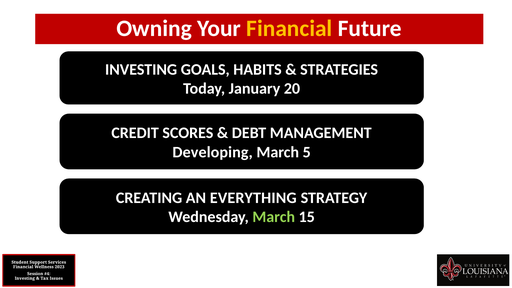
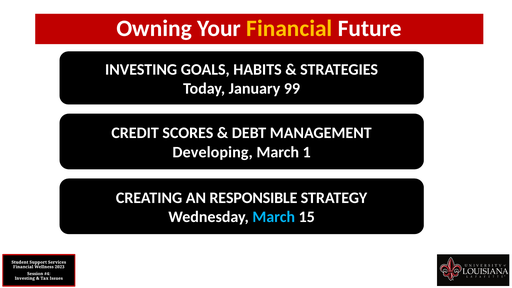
20: 20 -> 99
5: 5 -> 1
EVERYTHING: EVERYTHING -> RESPONSIBLE
March at (274, 217) colour: light green -> light blue
